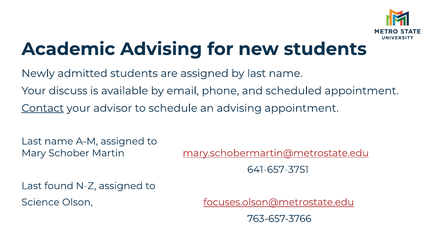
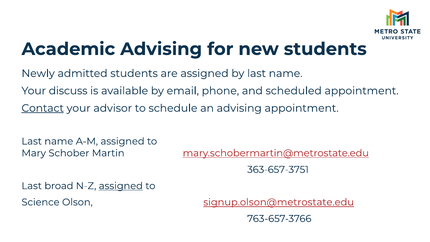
641-657-3751: 641-657-3751 -> 363-657-3751
found: found -> broad
assigned at (121, 186) underline: none -> present
focuses.olson@metrostate.edu: focuses.olson@metrostate.edu -> signup.olson@metrostate.edu
